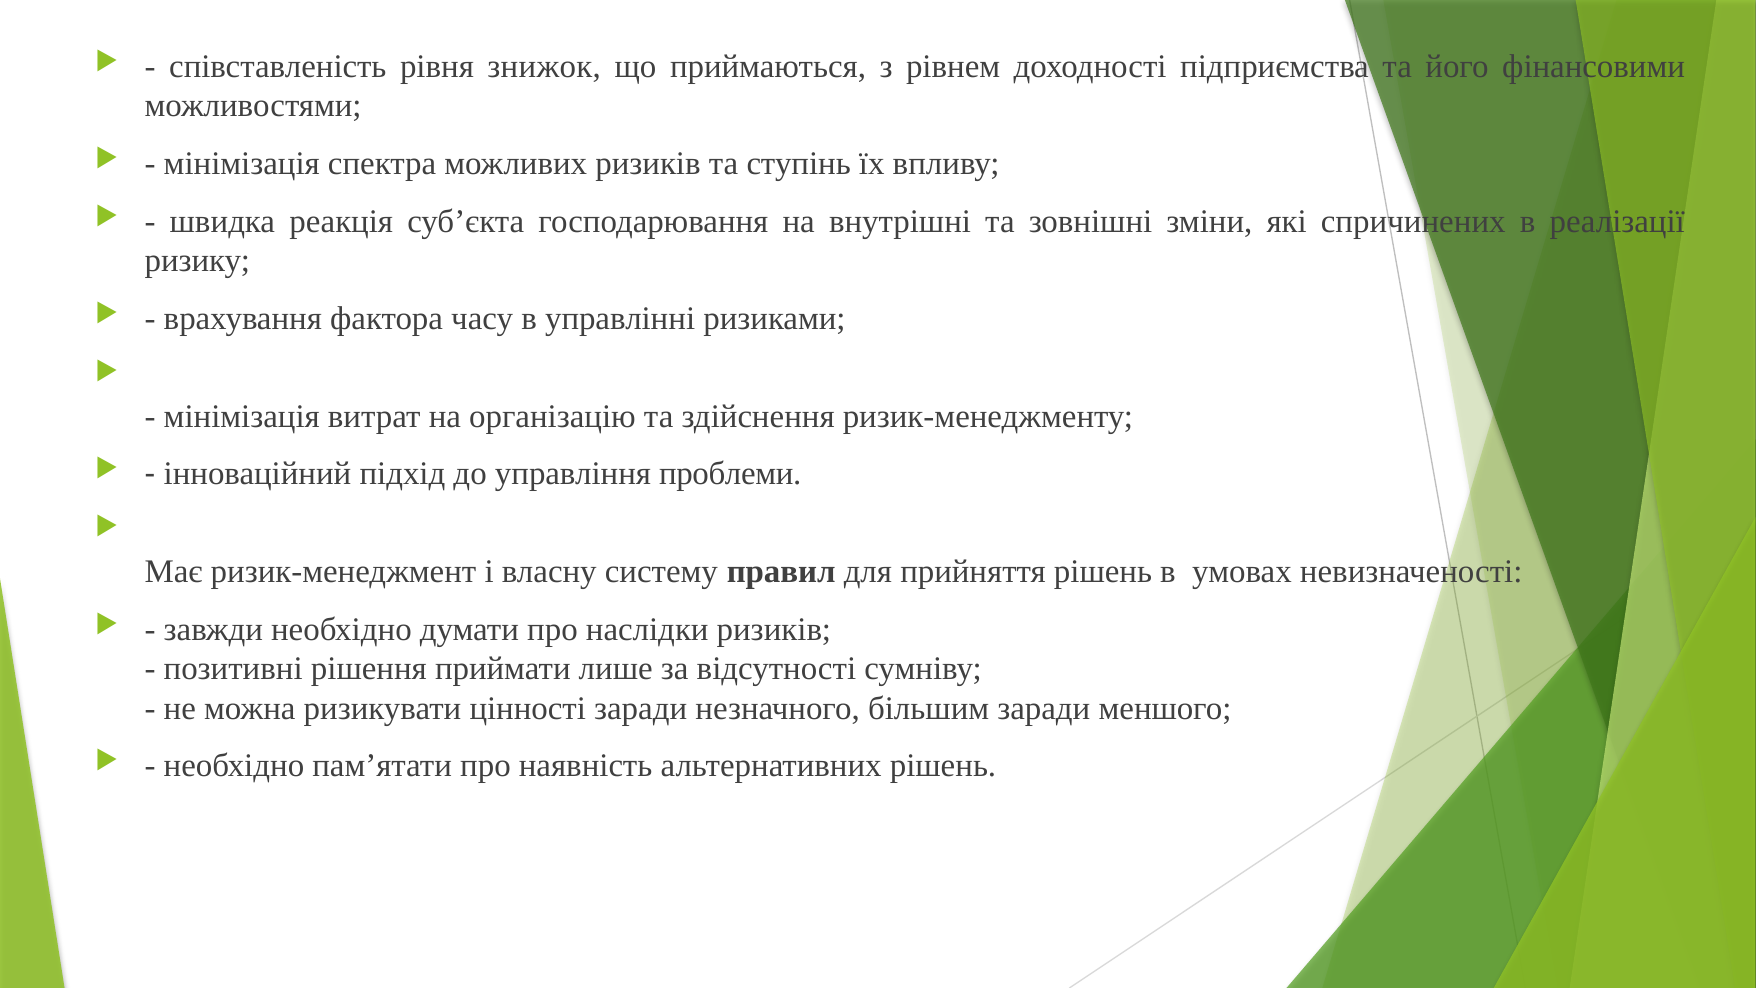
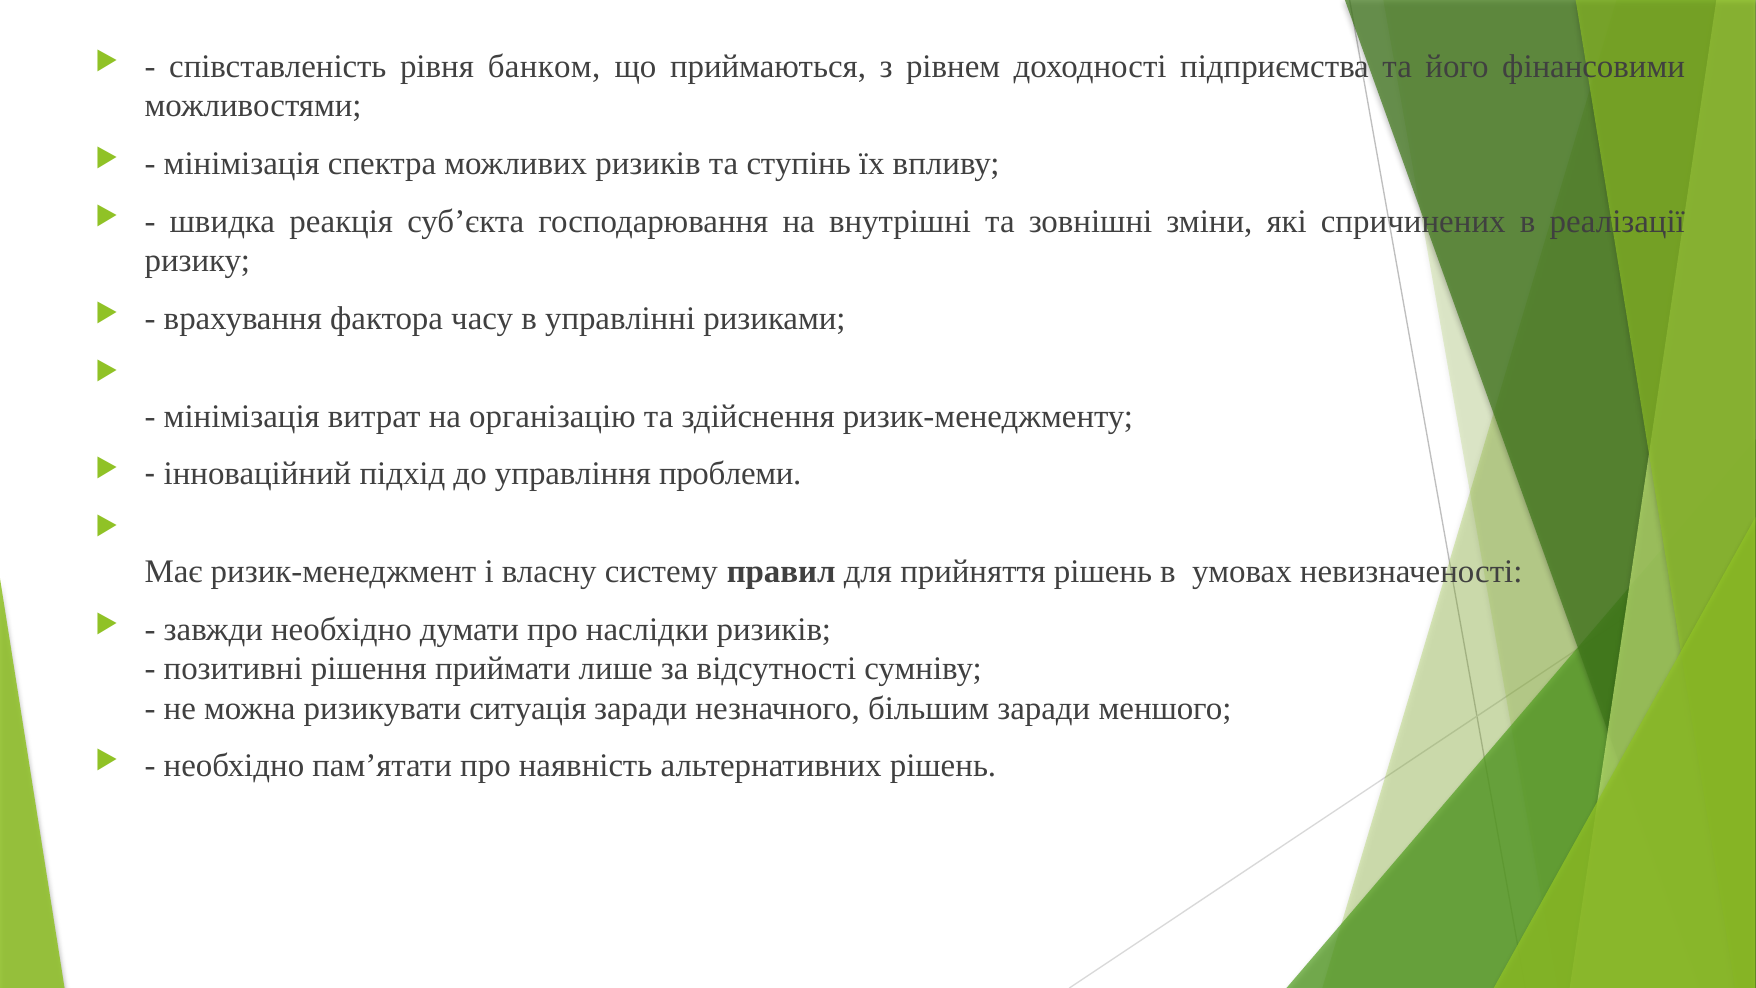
знижок: знижок -> банком
цінності: цінності -> ситуація
